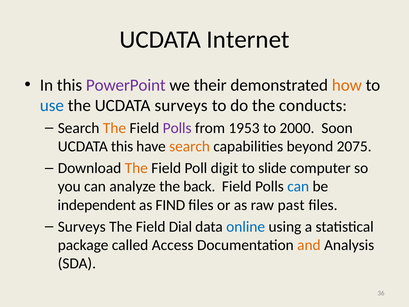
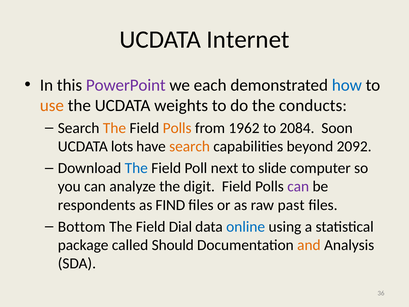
their: their -> each
how colour: orange -> blue
use colour: blue -> orange
UCDATA surveys: surveys -> weights
Polls at (177, 128) colour: purple -> orange
1953: 1953 -> 1962
2000: 2000 -> 2084
UCDATA this: this -> lots
2075: 2075 -> 2092
The at (136, 168) colour: orange -> blue
digit: digit -> next
back: back -> digit
can at (298, 186) colour: blue -> purple
independent: independent -> respondents
Surveys at (82, 226): Surveys -> Bottom
Access: Access -> Should
